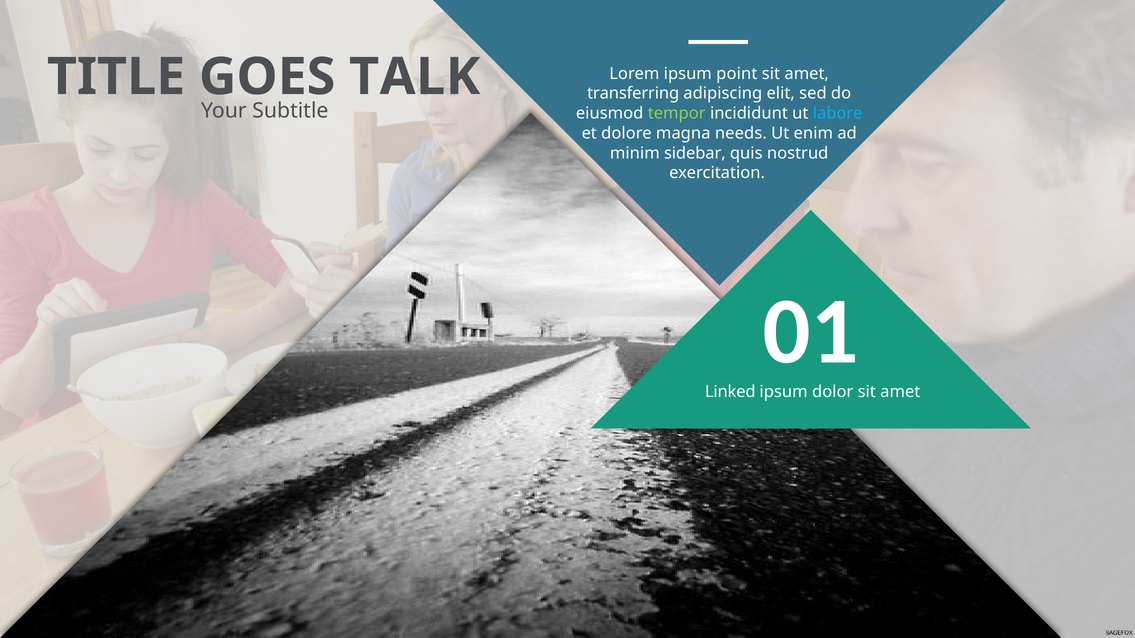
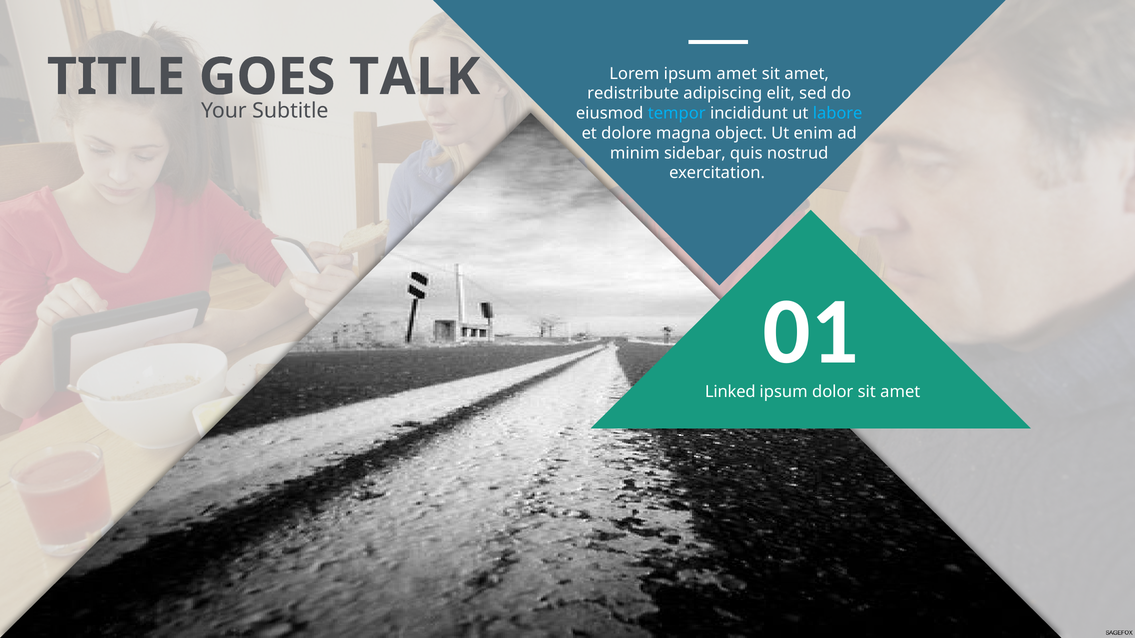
ipsum point: point -> amet
transferring: transferring -> redistribute
tempor colour: light green -> light blue
needs: needs -> object
